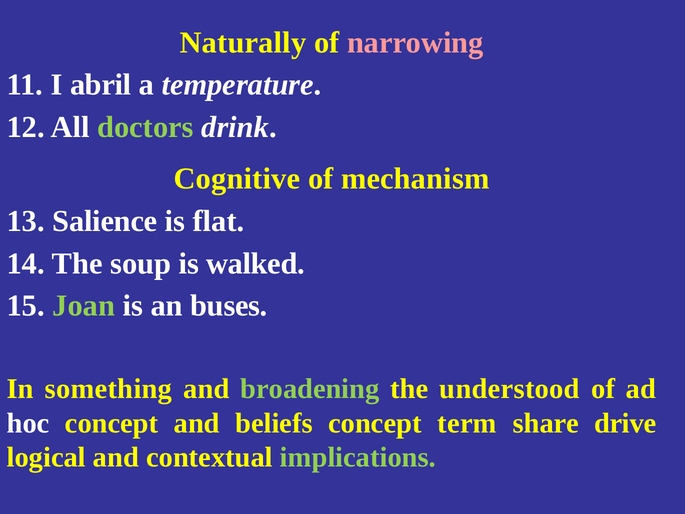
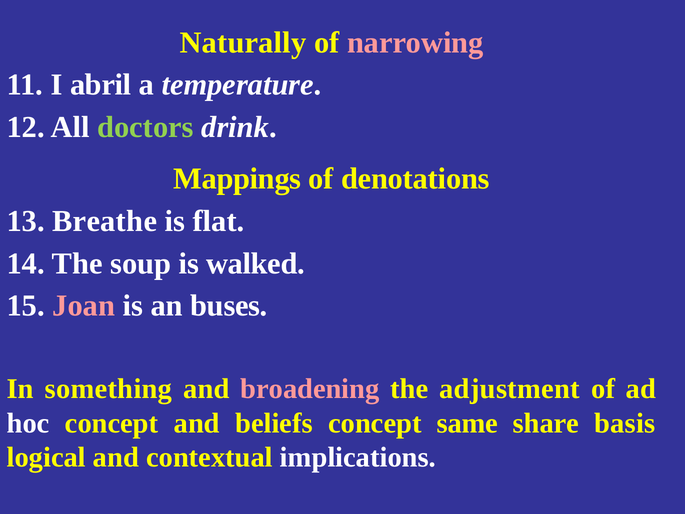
Cognitive: Cognitive -> Mappings
mechanism: mechanism -> denotations
Salience: Salience -> Breathe
Joan colour: light green -> pink
broadening colour: light green -> pink
understood: understood -> adjustment
term: term -> same
drive: drive -> basis
implications colour: light green -> white
